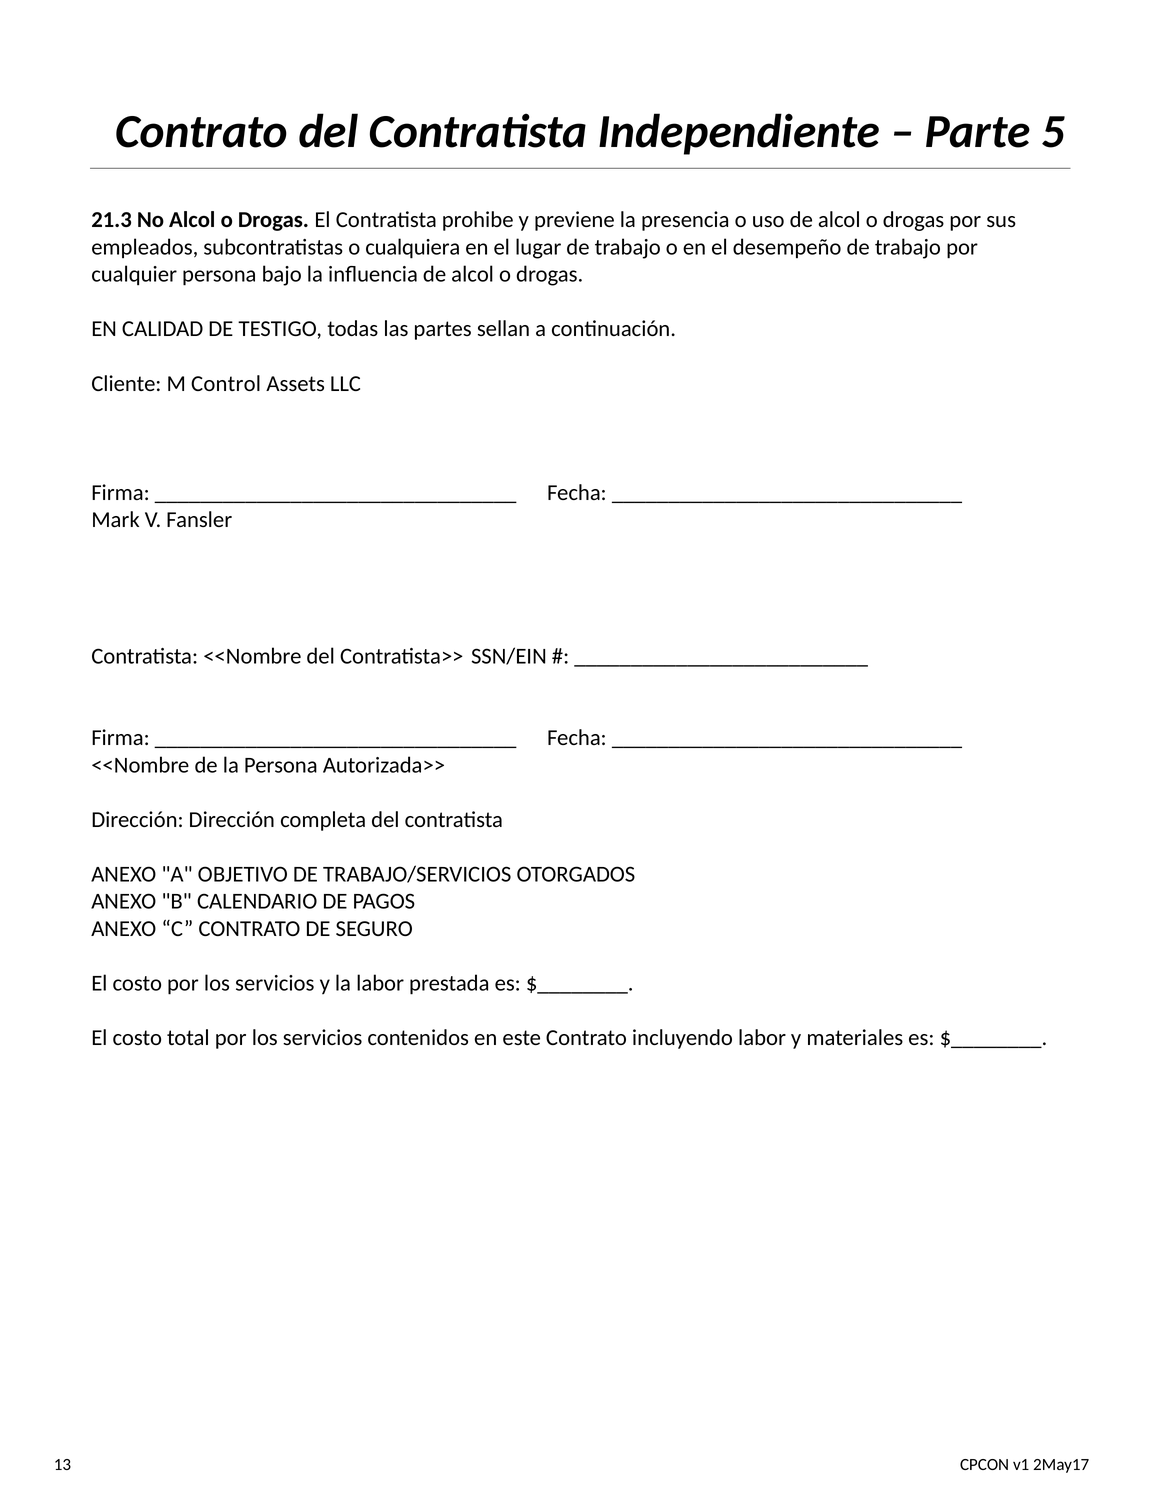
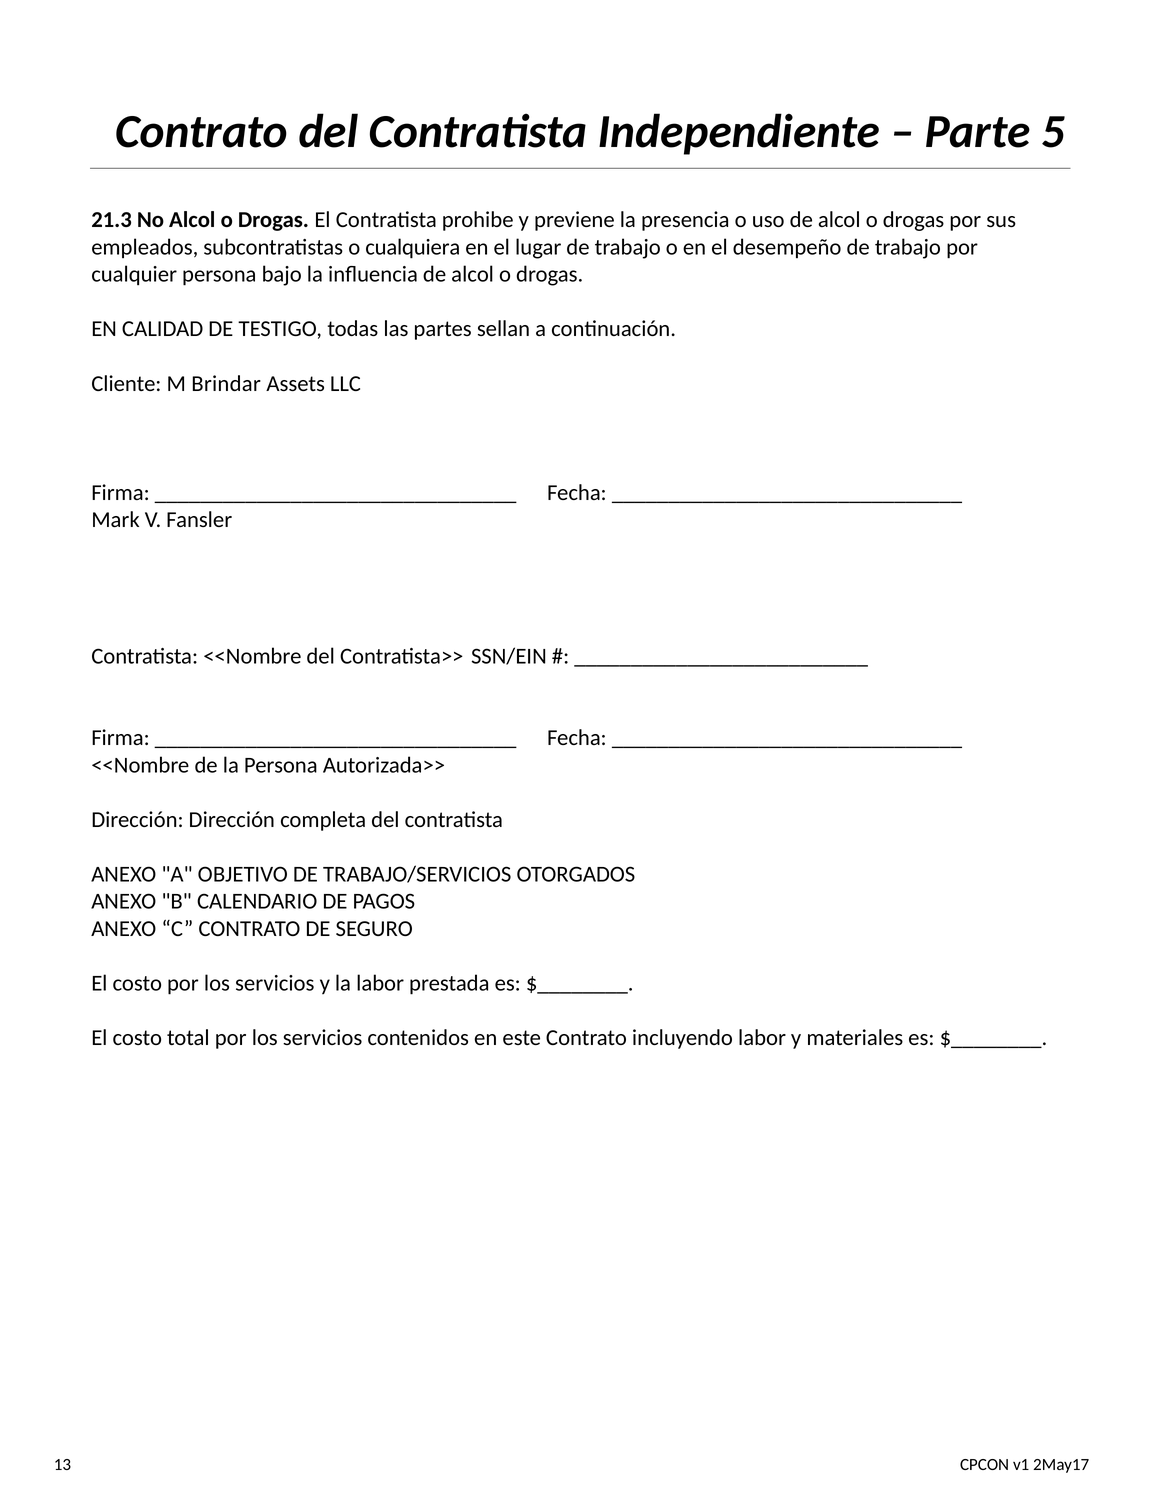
Control: Control -> Brindar
